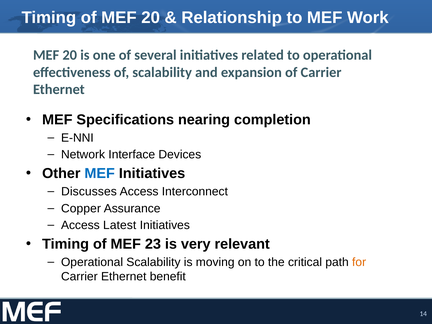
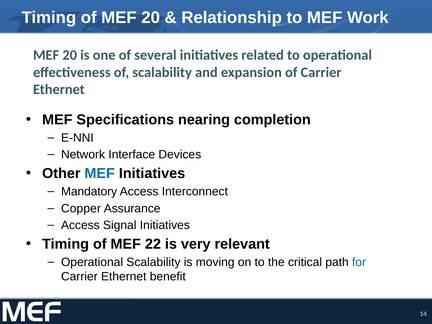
Discusses: Discusses -> Mandatory
Latest: Latest -> Signal
23: 23 -> 22
for colour: orange -> blue
